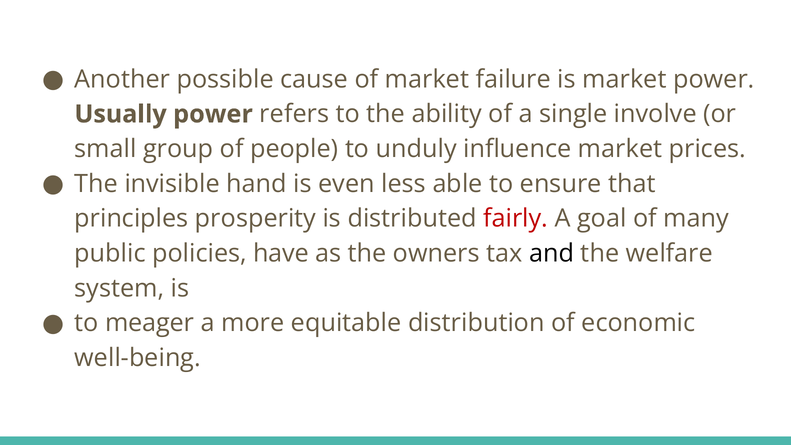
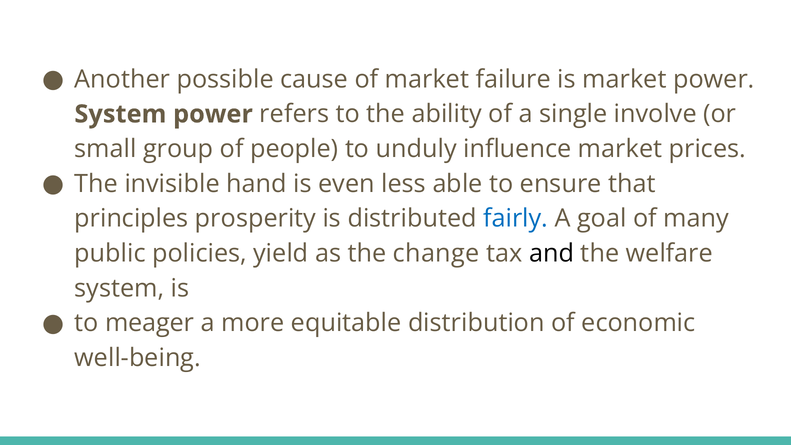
Usually at (121, 114): Usually -> System
fairly colour: red -> blue
have: have -> yield
owners: owners -> change
